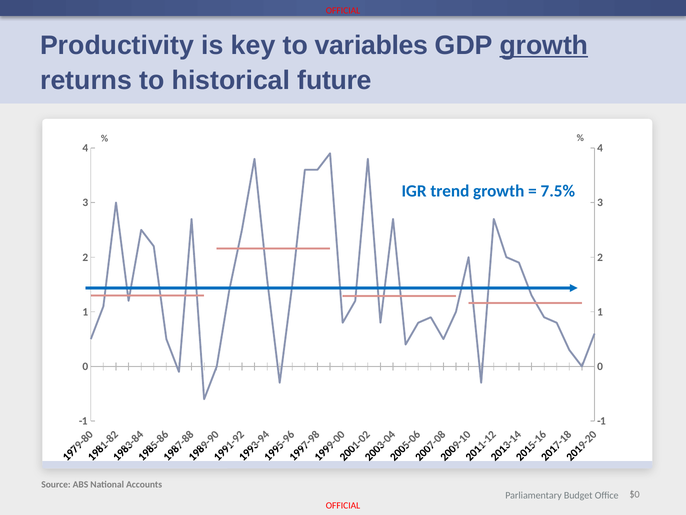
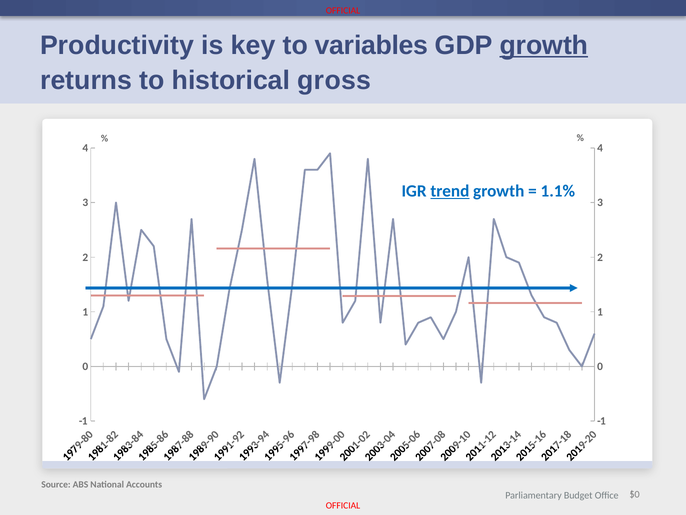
future: future -> gross
trend underline: none -> present
7.5%: 7.5% -> 1.1%
